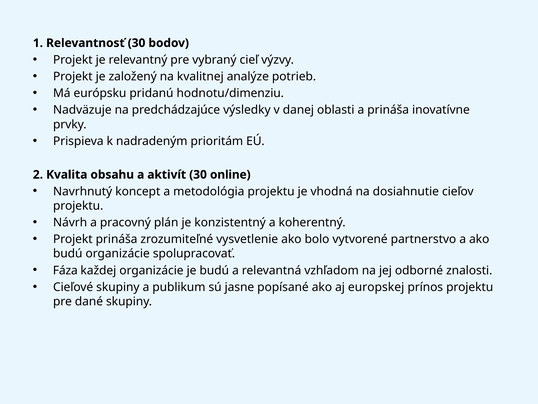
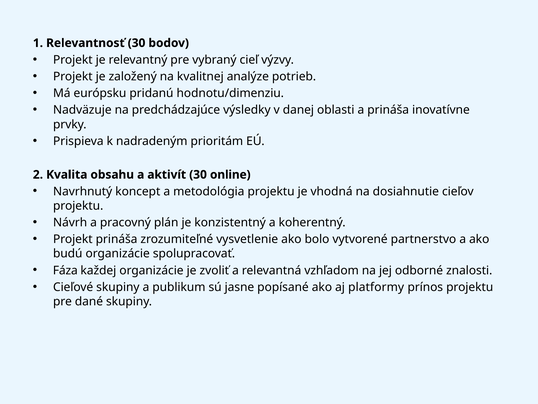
je budú: budú -> zvoliť
europskej: europskej -> platformy
